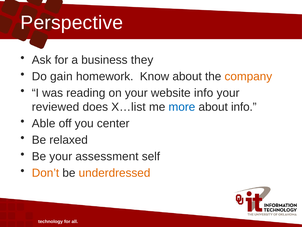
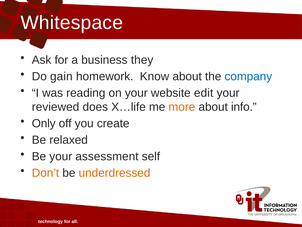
Perspective: Perspective -> Whitespace
company colour: orange -> blue
website info: info -> edit
X…list: X…list -> X…life
more colour: blue -> orange
Able: Able -> Only
center: center -> create
